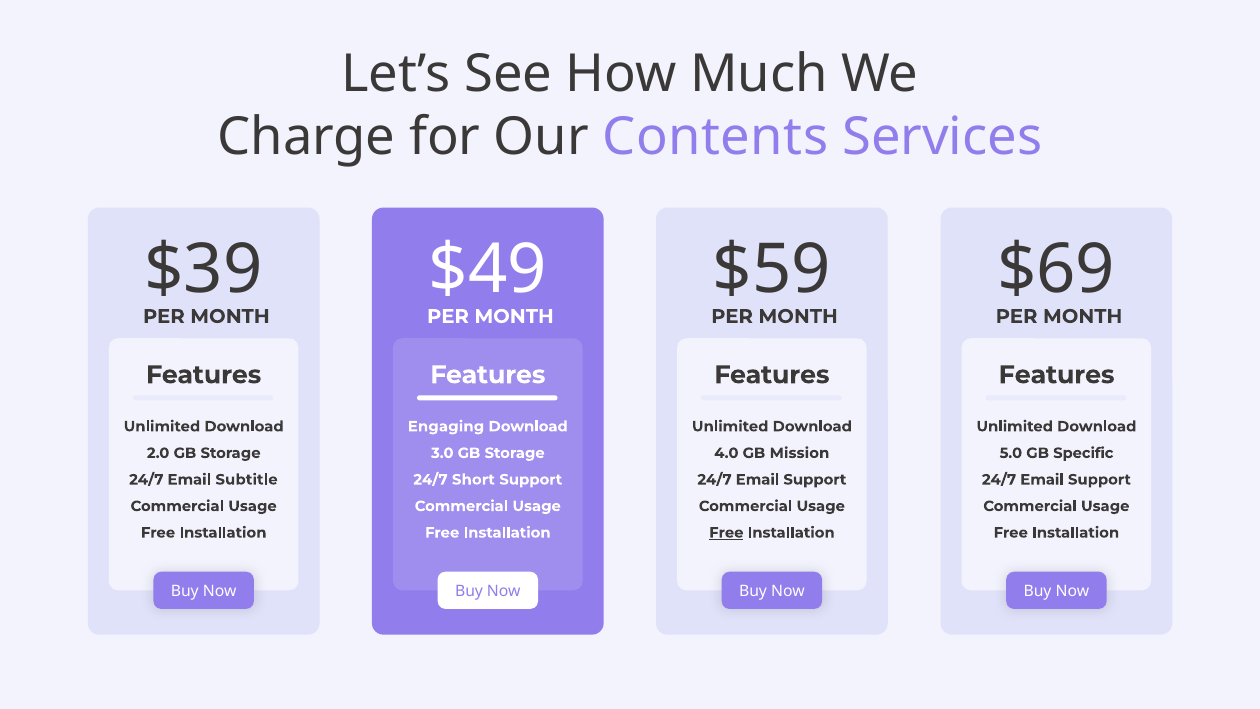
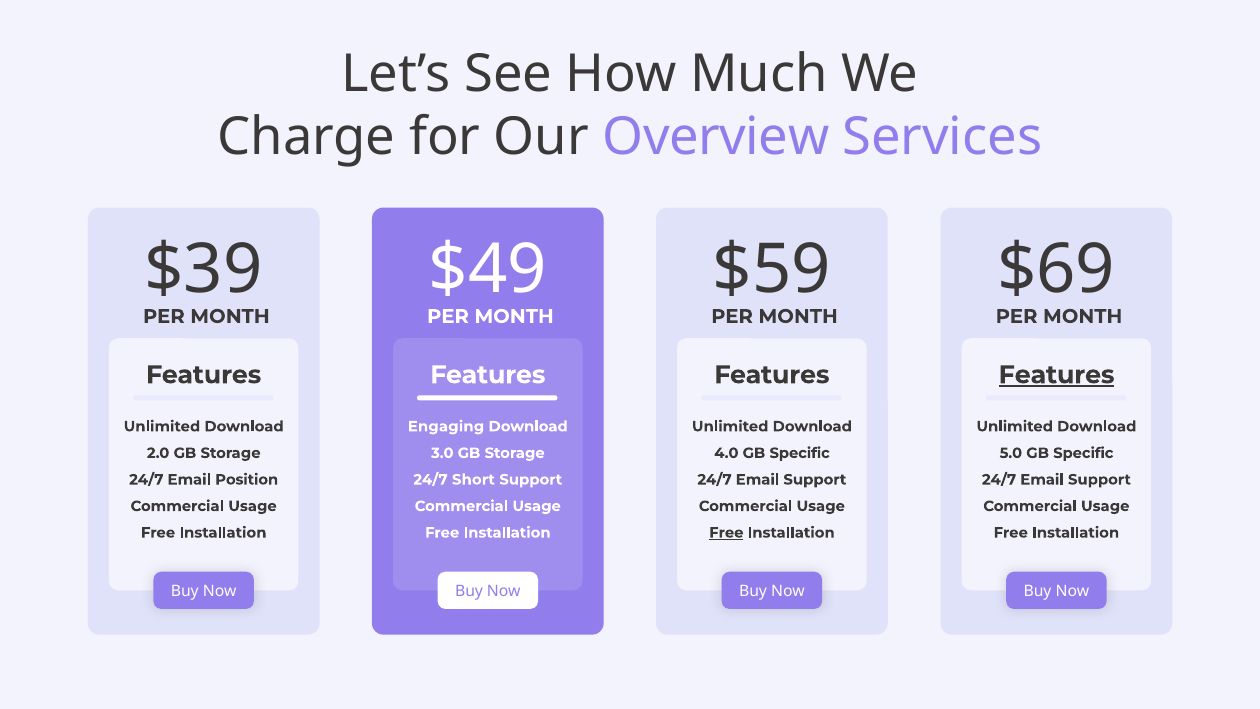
Contents: Contents -> Overview
Features at (1057, 375) underline: none -> present
4.0 GB Mission: Mission -> Specific
Subtitle: Subtitle -> Position
